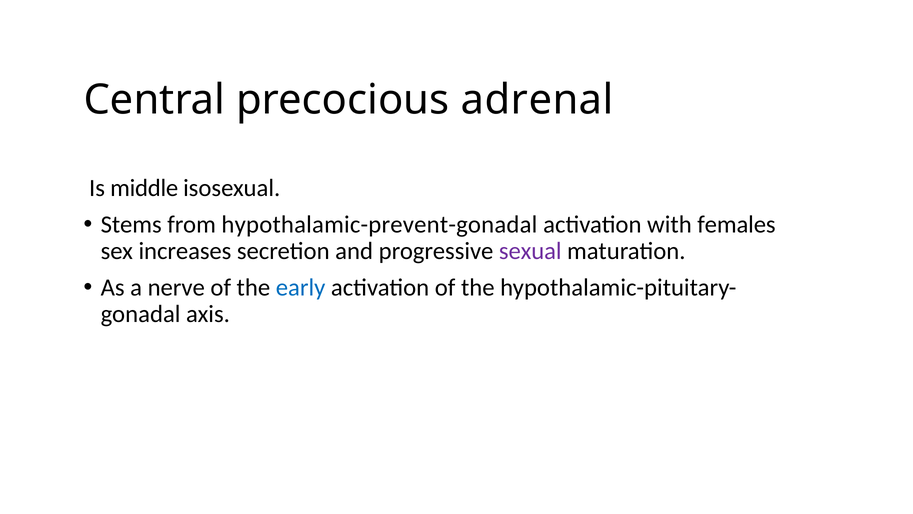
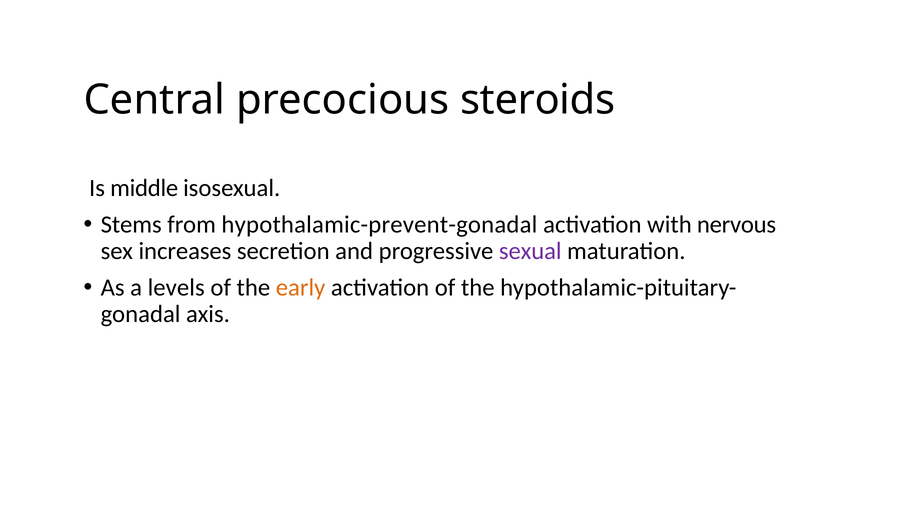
adrenal: adrenal -> steroids
females: females -> nervous
nerve: nerve -> levels
early colour: blue -> orange
